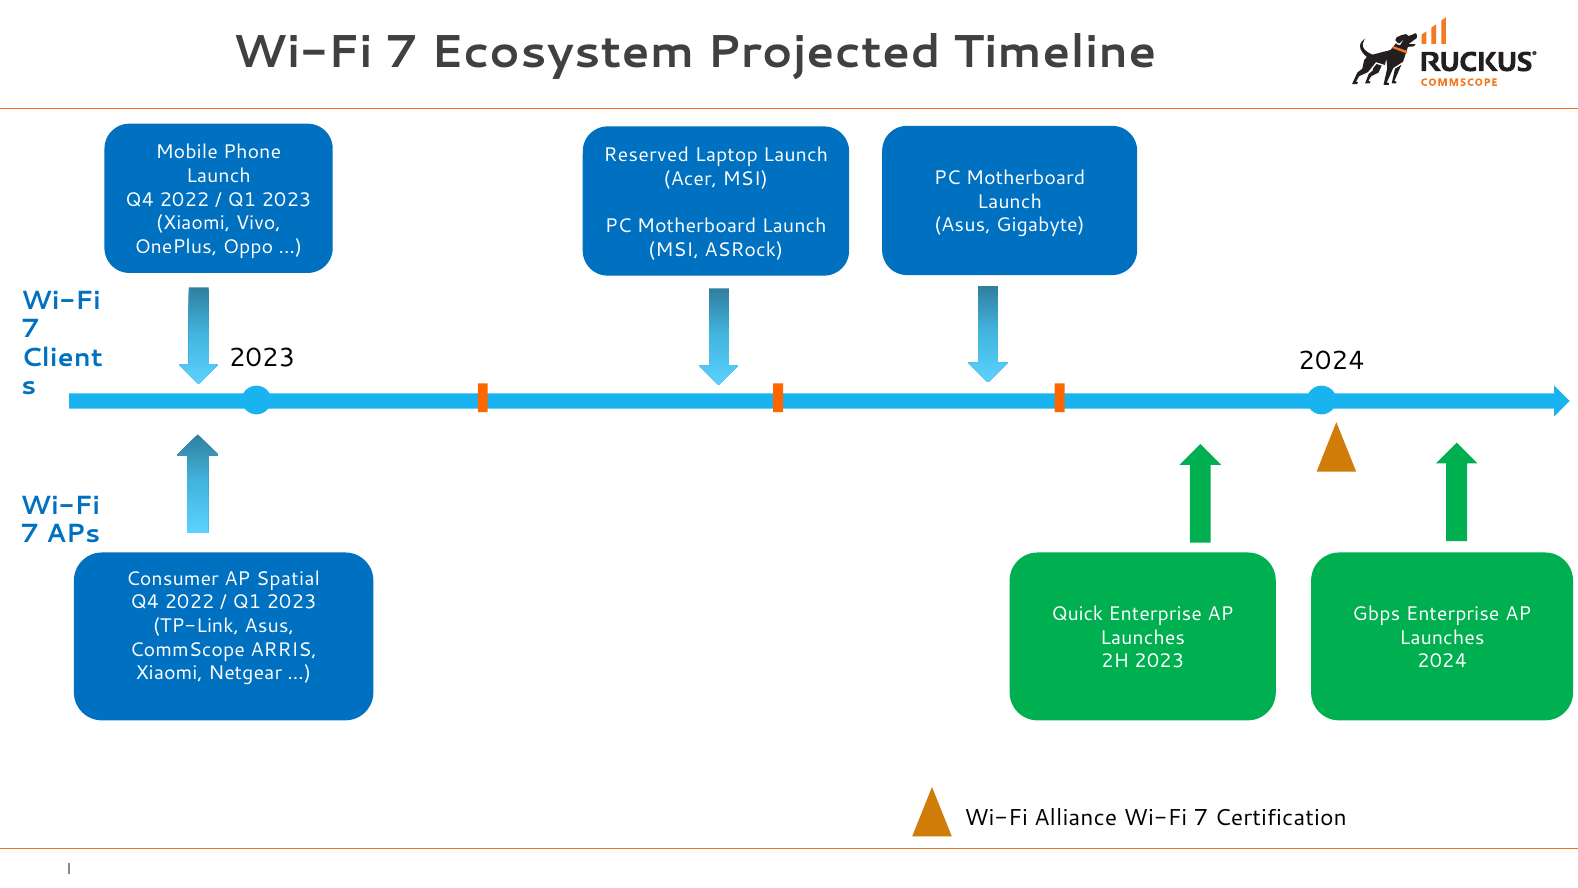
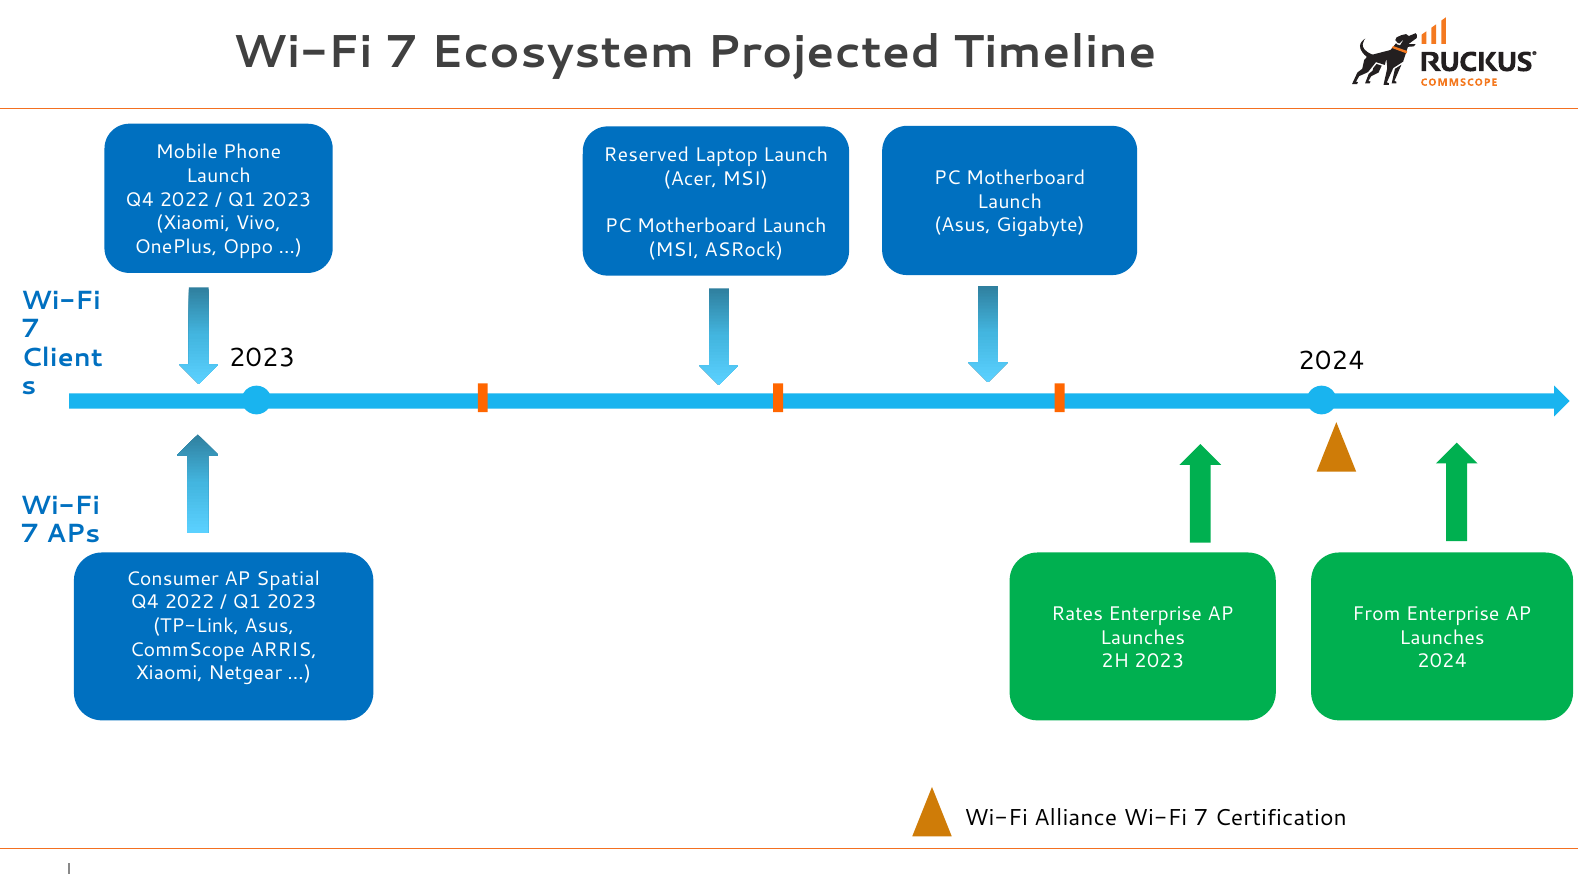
Quick: Quick -> Rates
Gbps: Gbps -> From
